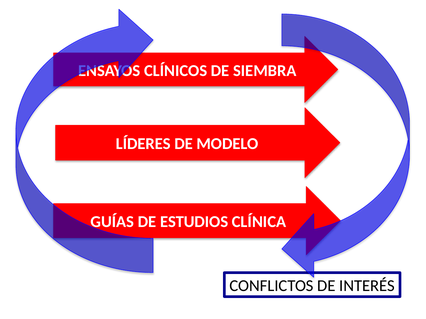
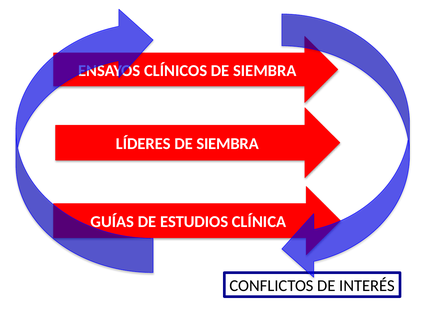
MODELO at (228, 144): MODELO -> SIEMBRA
